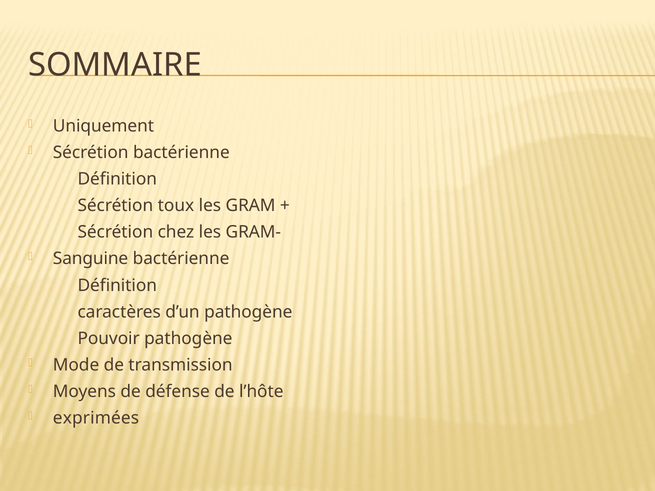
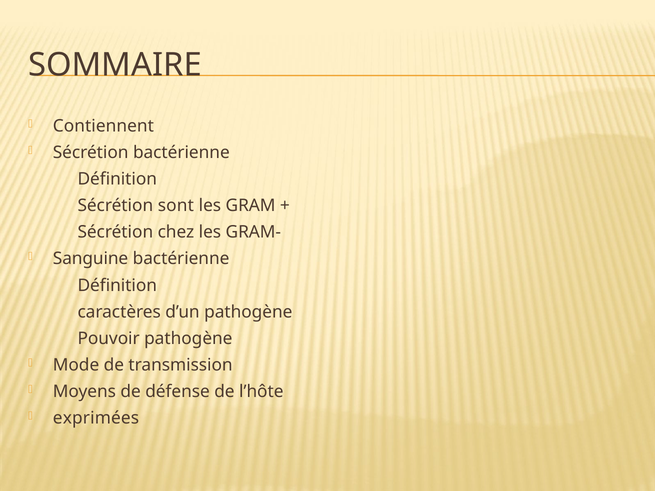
Uniquement: Uniquement -> Contiennent
toux: toux -> sont
